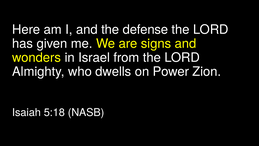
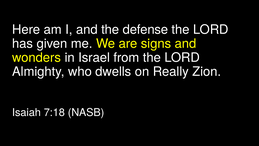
Power: Power -> Really
5:18: 5:18 -> 7:18
